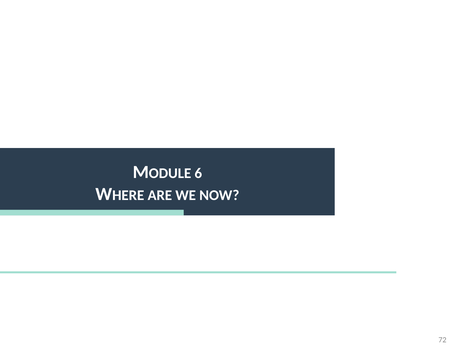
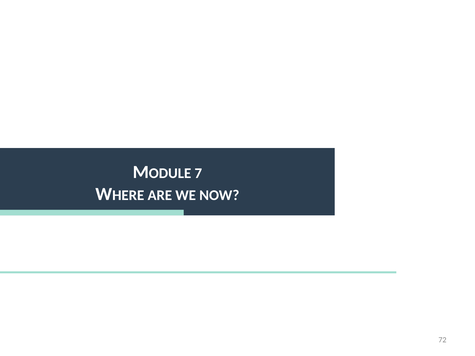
6: 6 -> 7
